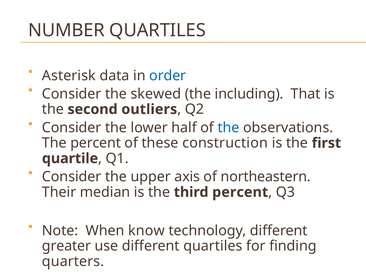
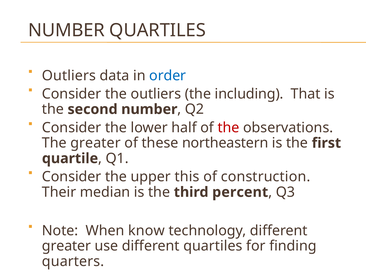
Asterisk at (69, 75): Asterisk -> Outliers
the skewed: skewed -> outliers
second outliers: outliers -> number
the at (229, 127) colour: blue -> red
The percent: percent -> greater
construction: construction -> northeastern
axis: axis -> this
northeastern: northeastern -> construction
